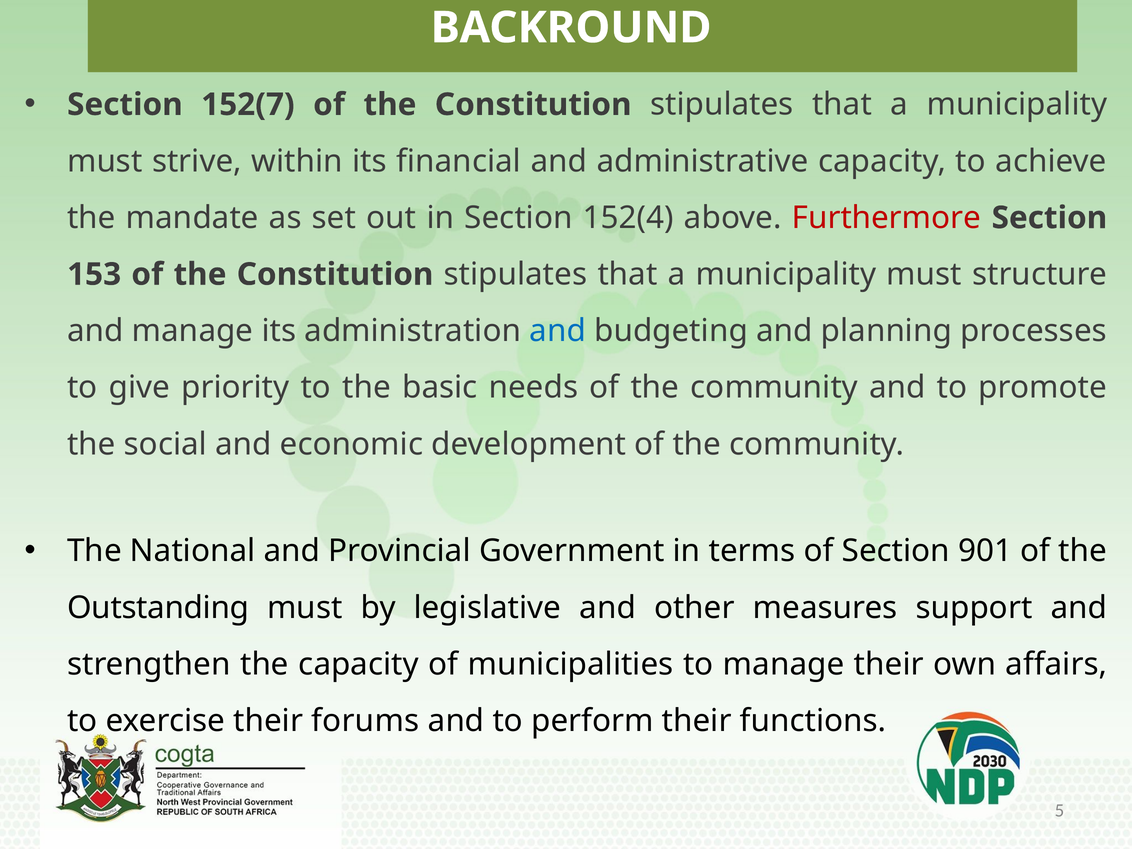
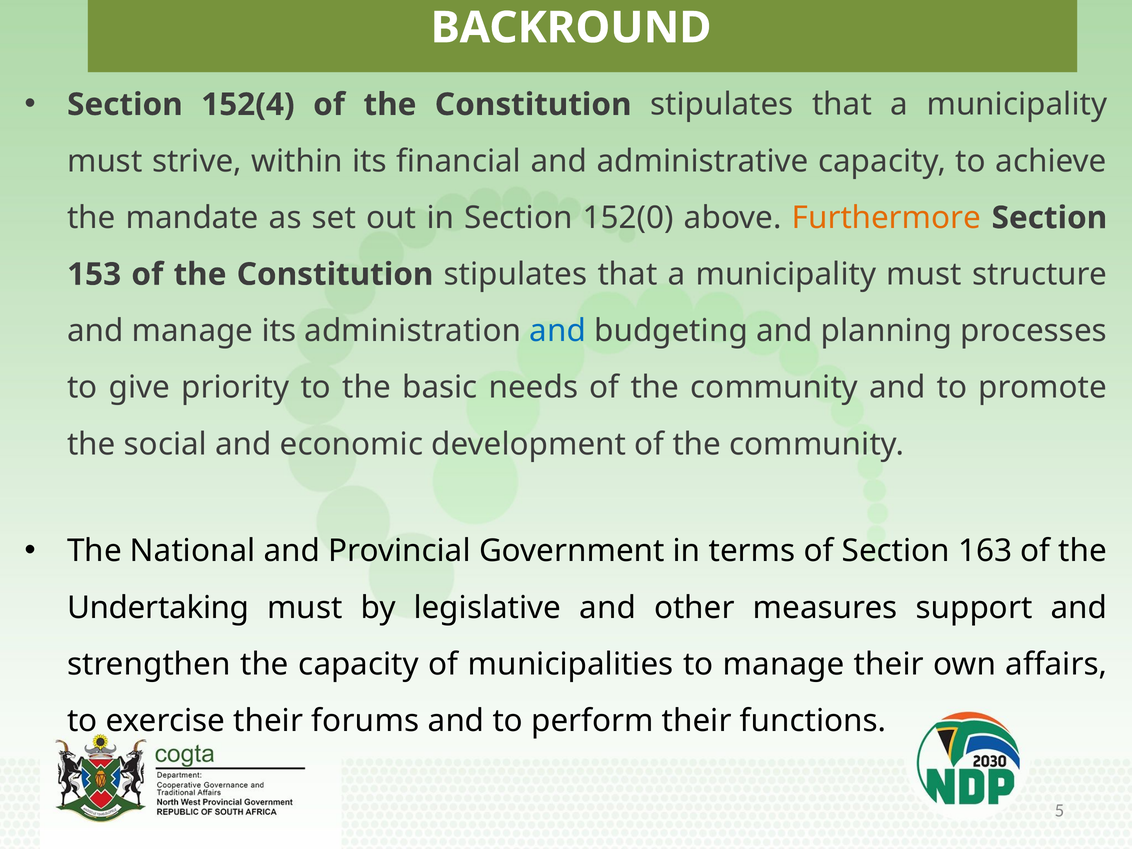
152(7: 152(7 -> 152(4
152(4: 152(4 -> 152(0
Furthermore colour: red -> orange
901: 901 -> 163
Outstanding: Outstanding -> Undertaking
